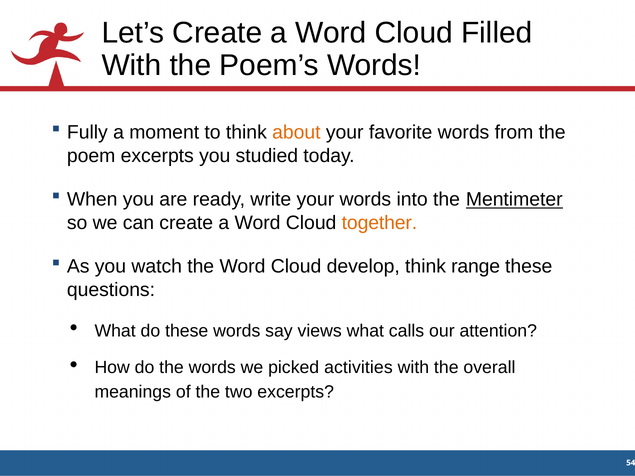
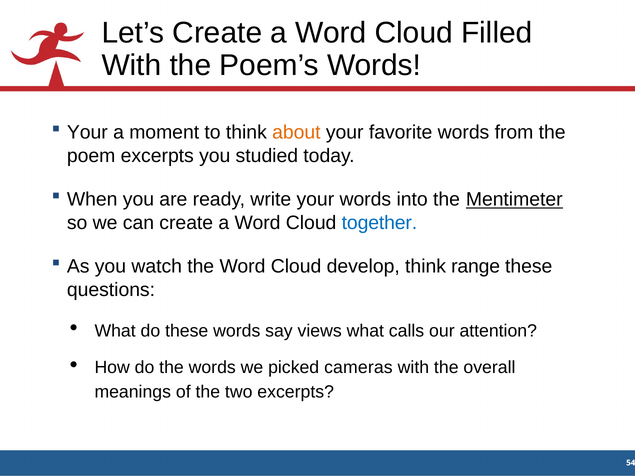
Fully at (87, 133): Fully -> Your
together colour: orange -> blue
activities: activities -> cameras
